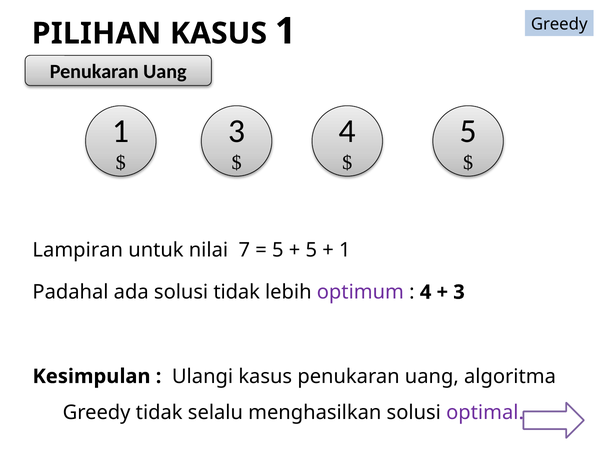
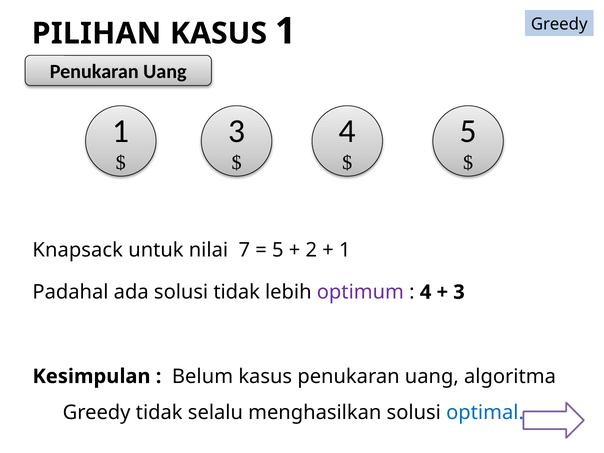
Lampiran: Lampiran -> Knapsack
5 at (311, 250): 5 -> 2
Ulangi: Ulangi -> Belum
optimal colour: purple -> blue
